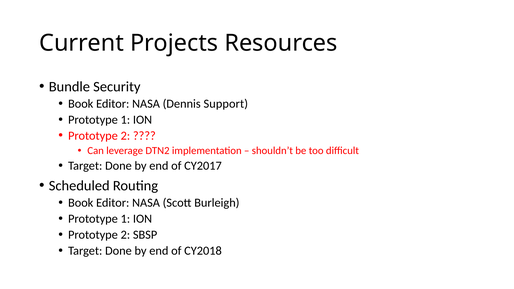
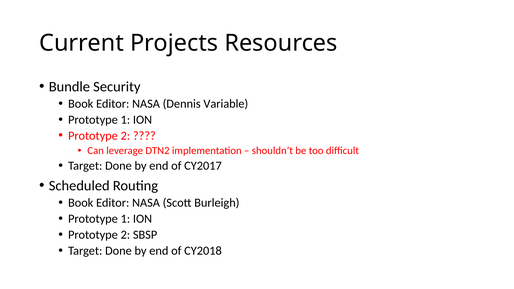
Support: Support -> Variable
